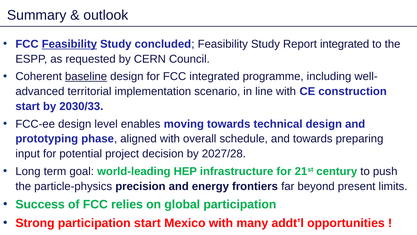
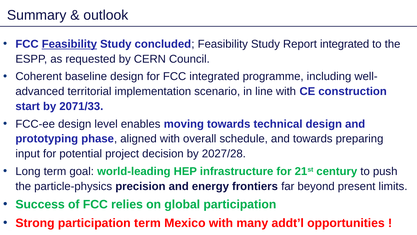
baseline underline: present -> none
2030/33: 2030/33 -> 2071/33
participation start: start -> term
